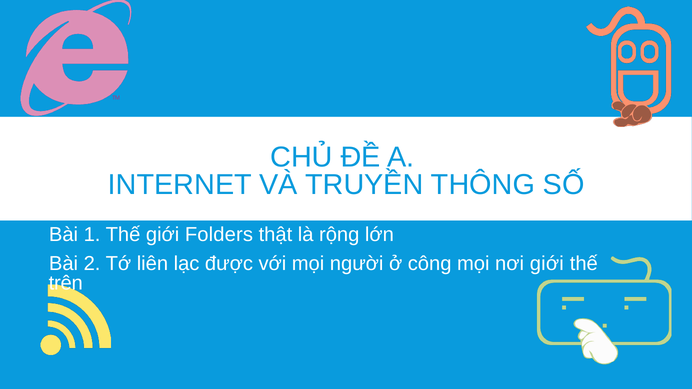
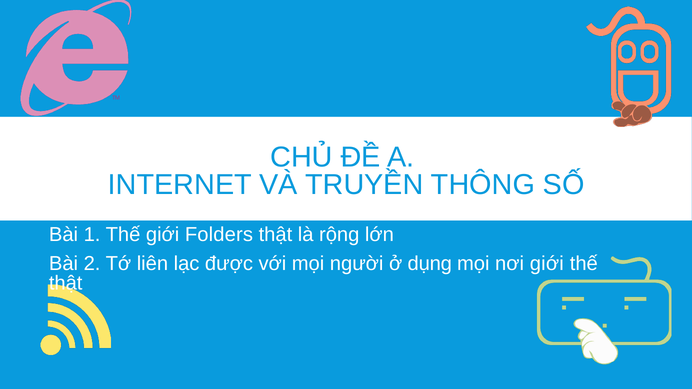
công: công -> dụng
trên at (66, 283): trên -> thật
